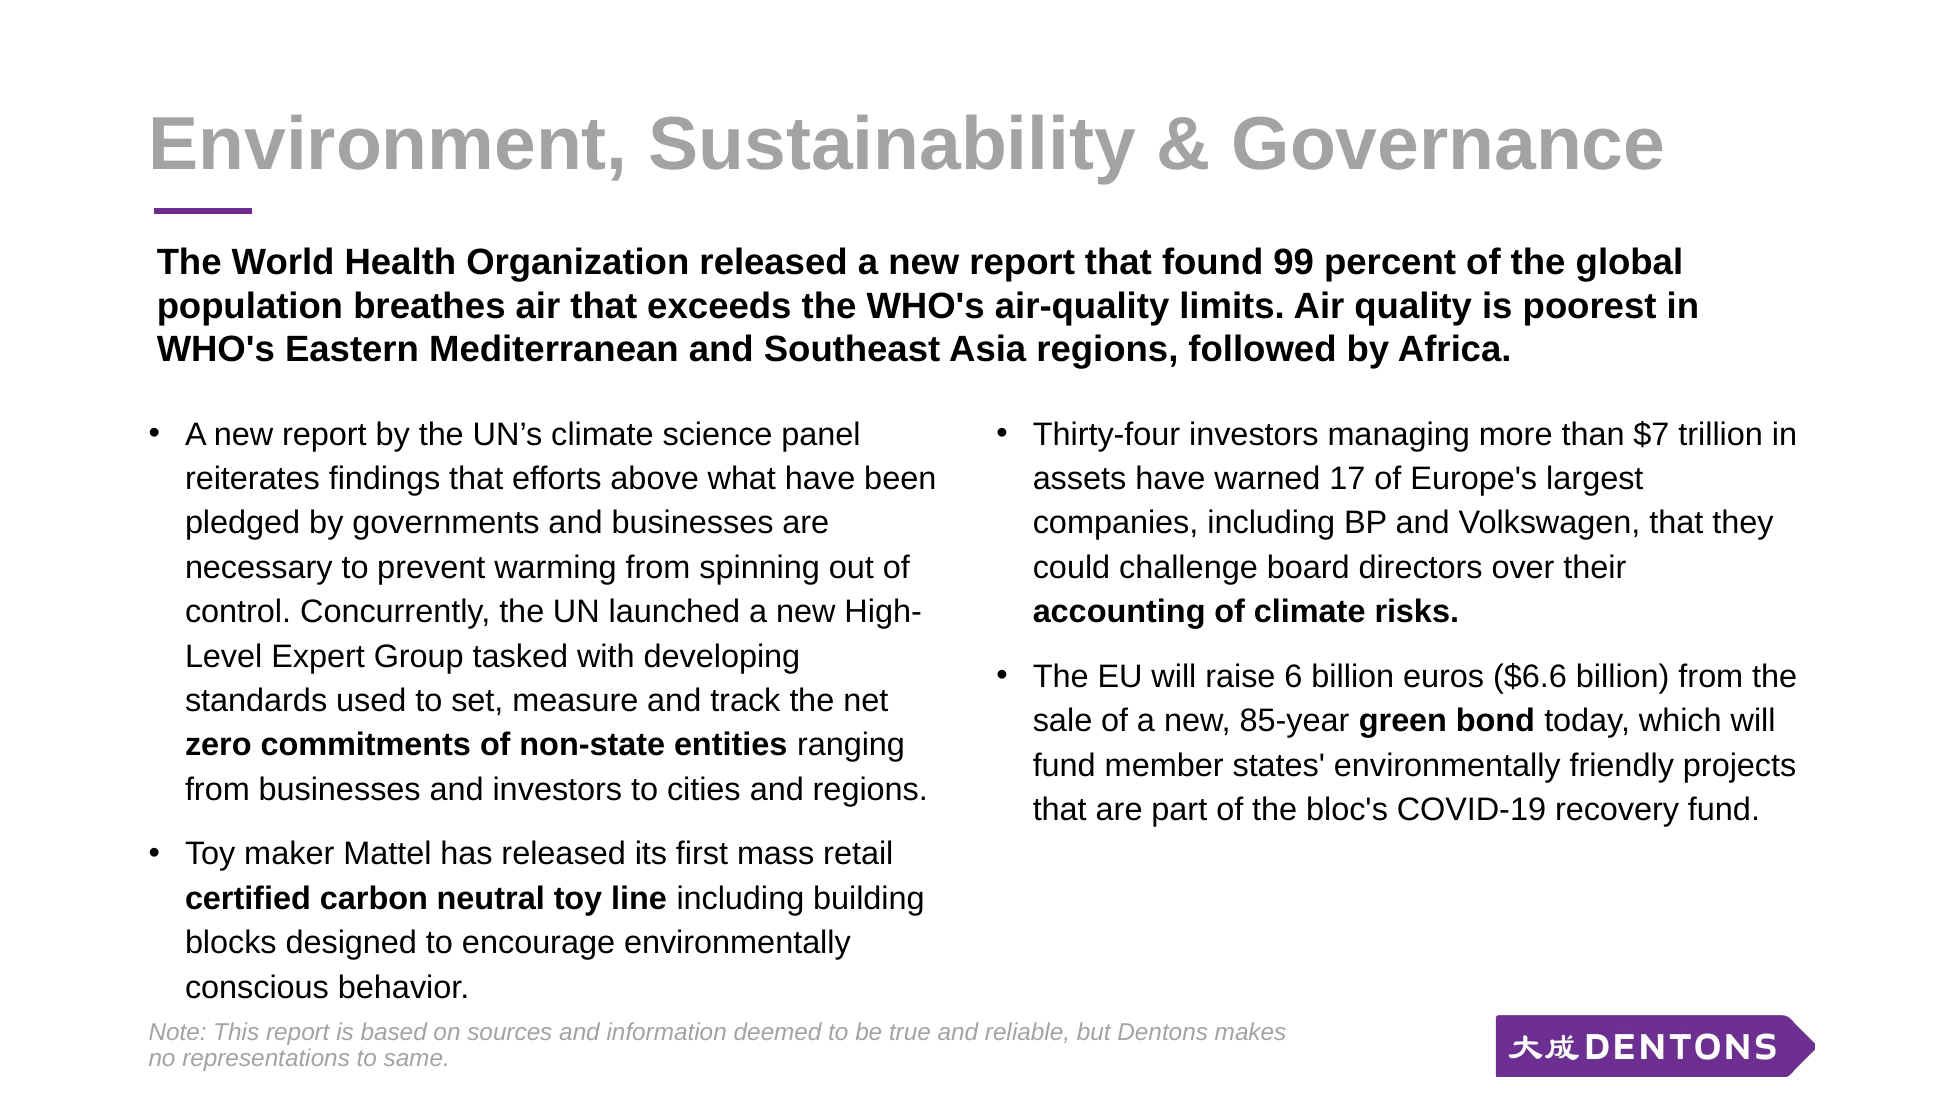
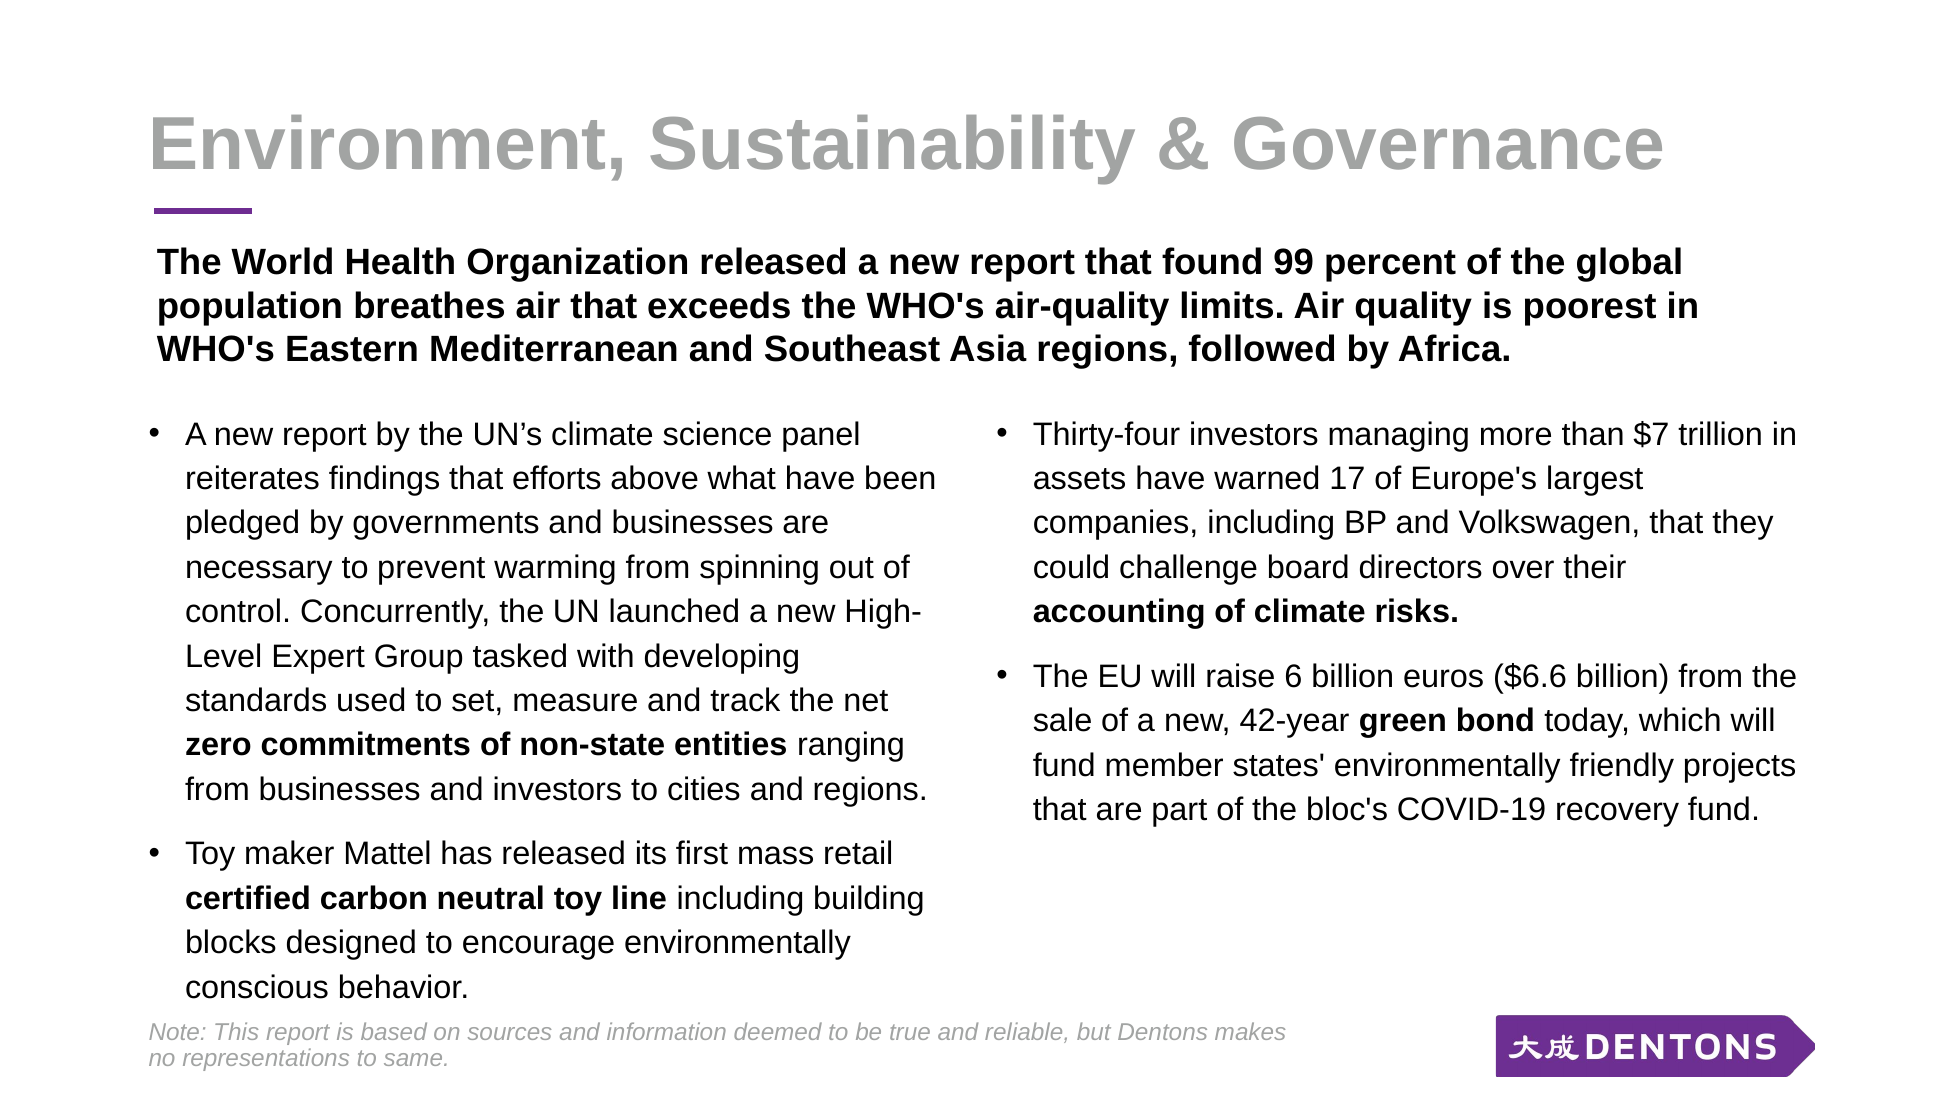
85-year: 85-year -> 42-year
